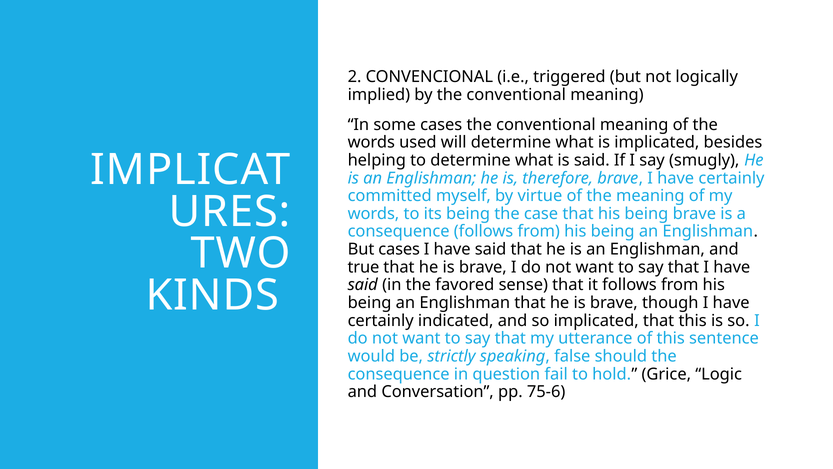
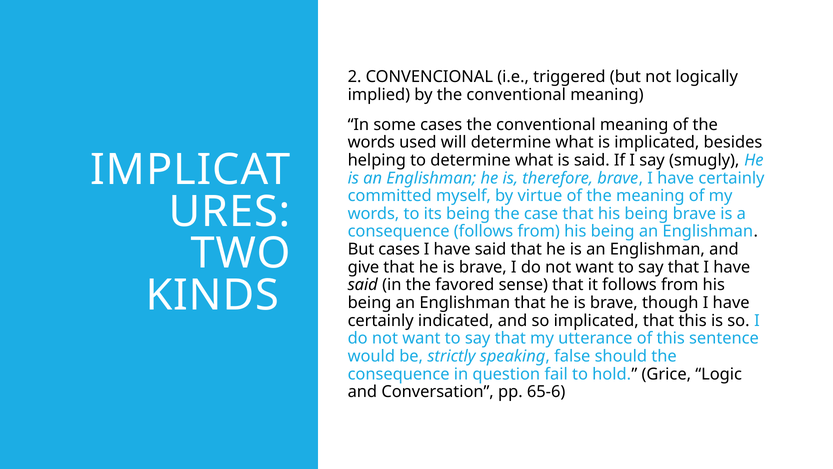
true: true -> give
75-6: 75-6 -> 65-6
